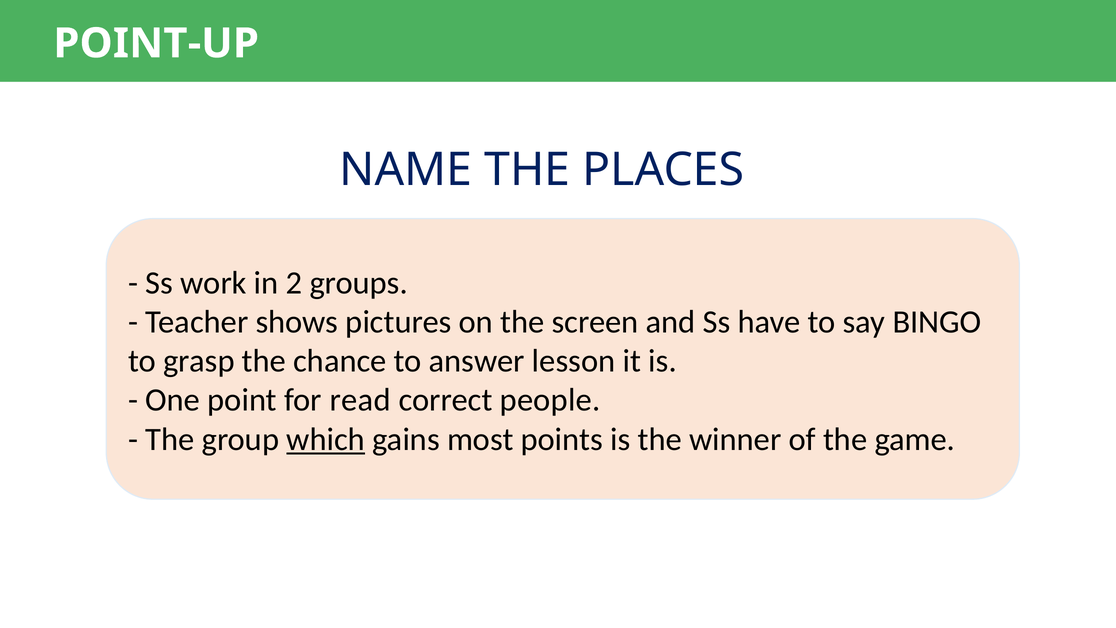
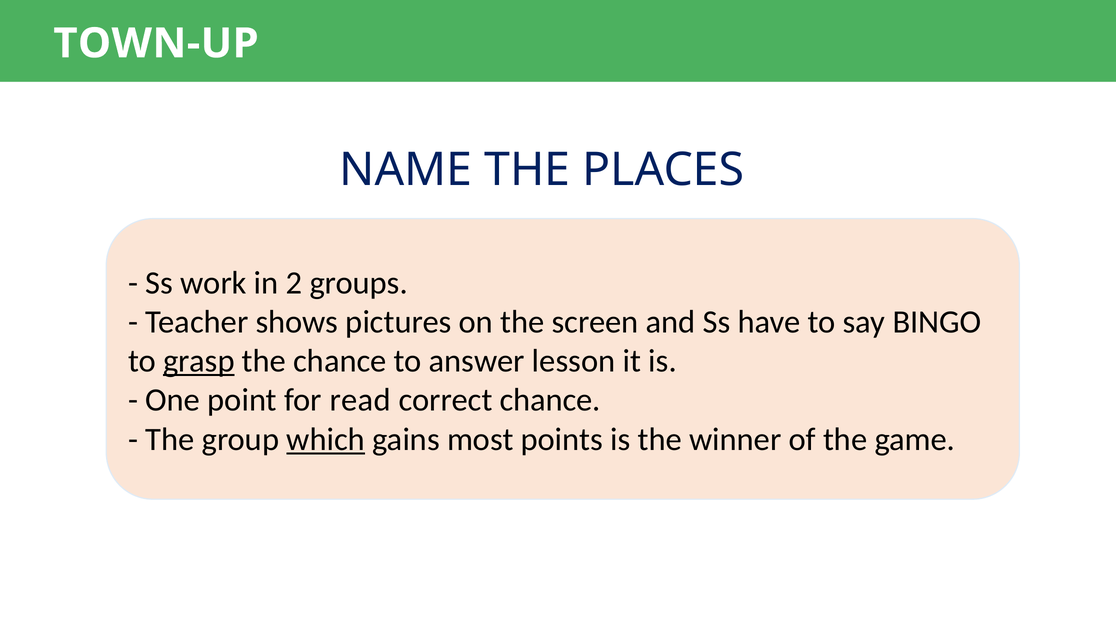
POINT-UP: POINT-UP -> TOWN-UP
grasp underline: none -> present
correct people: people -> chance
